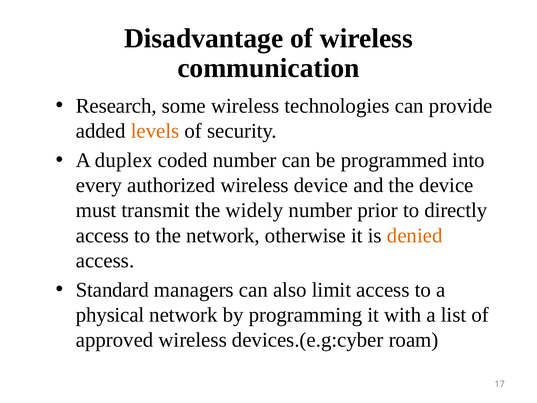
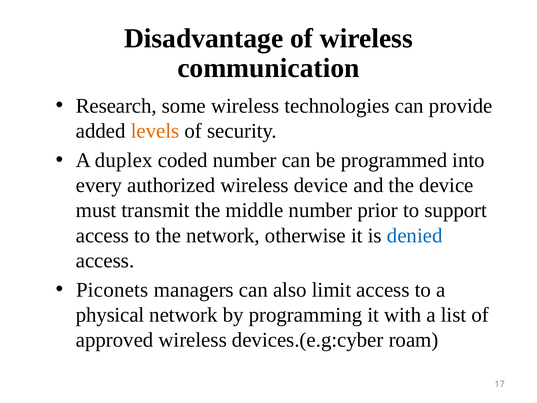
widely: widely -> middle
directly: directly -> support
denied colour: orange -> blue
Standard: Standard -> Piconets
